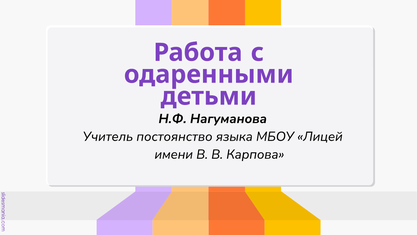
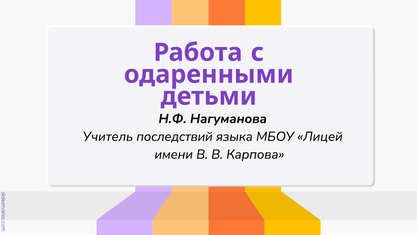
постоянство: постоянство -> последствий
